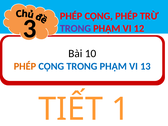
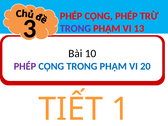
12: 12 -> 13
PHÉP at (25, 66) colour: orange -> purple
13: 13 -> 20
